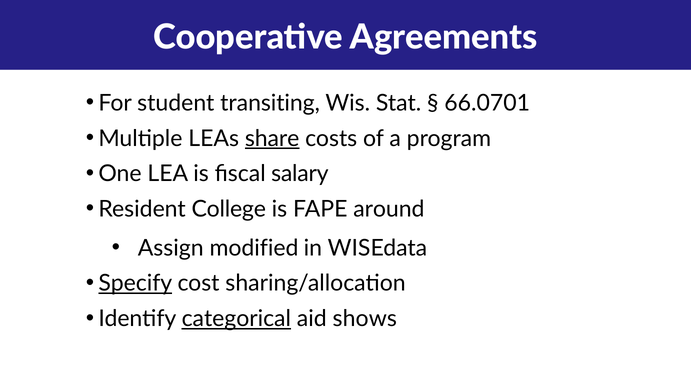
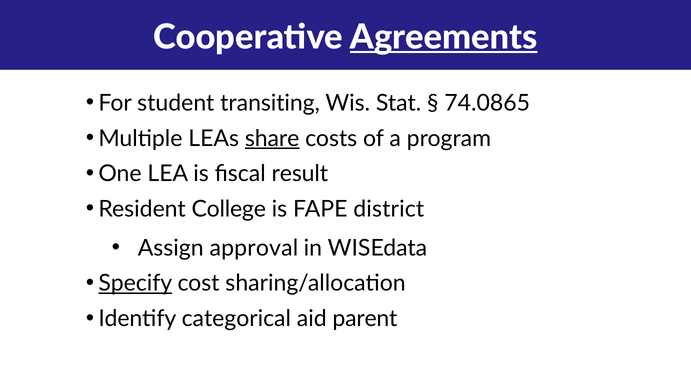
Agreements underline: none -> present
66.0701: 66.0701 -> 74.0865
salary: salary -> result
around: around -> district
modified: modified -> approval
categorical underline: present -> none
shows: shows -> parent
